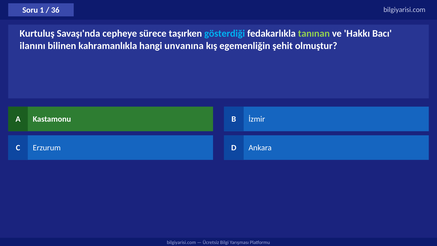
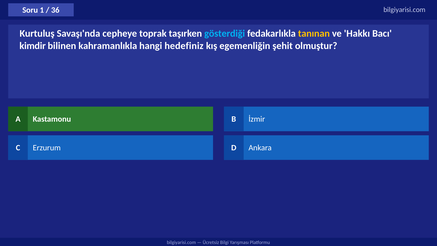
sürece: sürece -> toprak
tanınan colour: light green -> yellow
ilanını: ilanını -> kimdir
unvanına: unvanına -> hedefiniz
